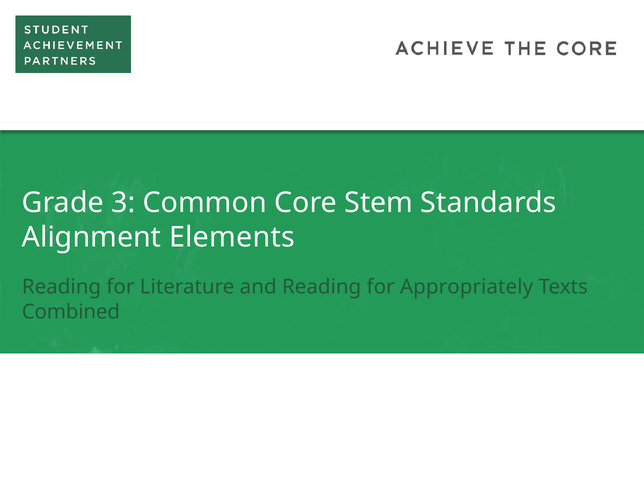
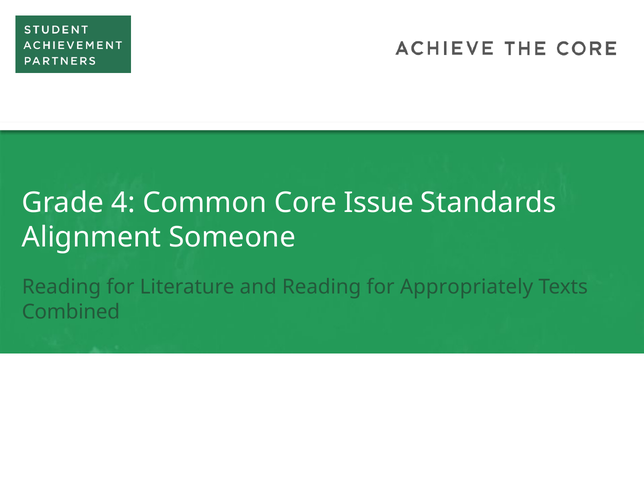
3: 3 -> 4
Stem: Stem -> Issue
Elements: Elements -> Someone
